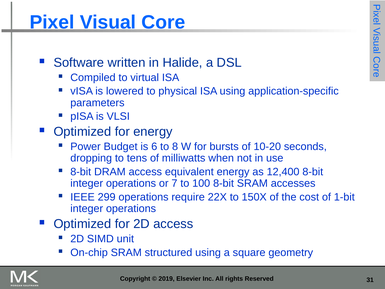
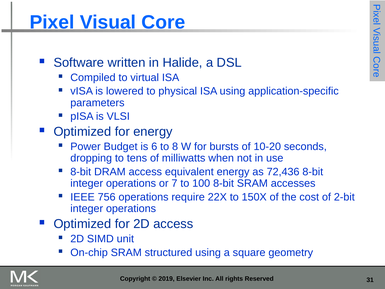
12,400: 12,400 -> 72,436
299: 299 -> 756
1-bit: 1-bit -> 2-bit
